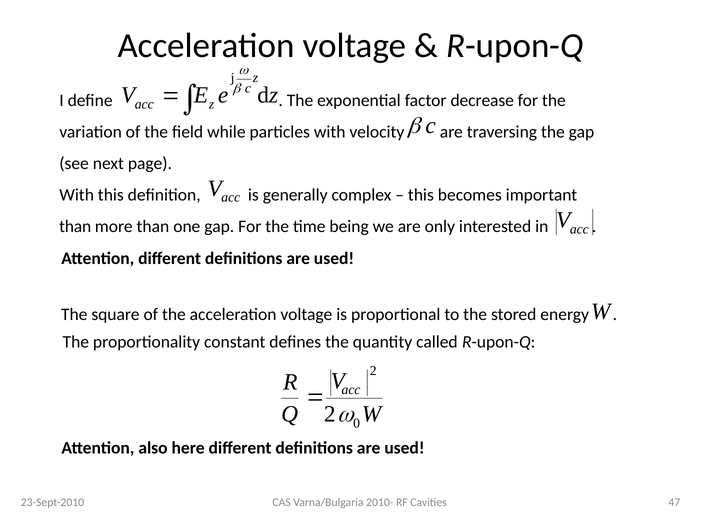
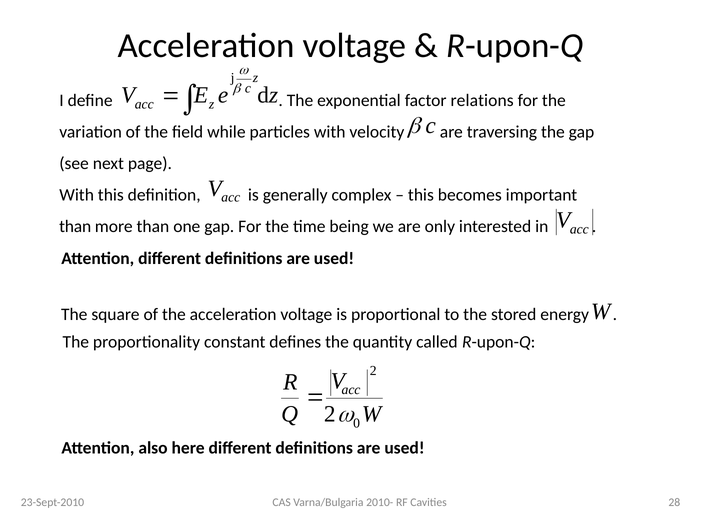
decrease: decrease -> relations
47: 47 -> 28
